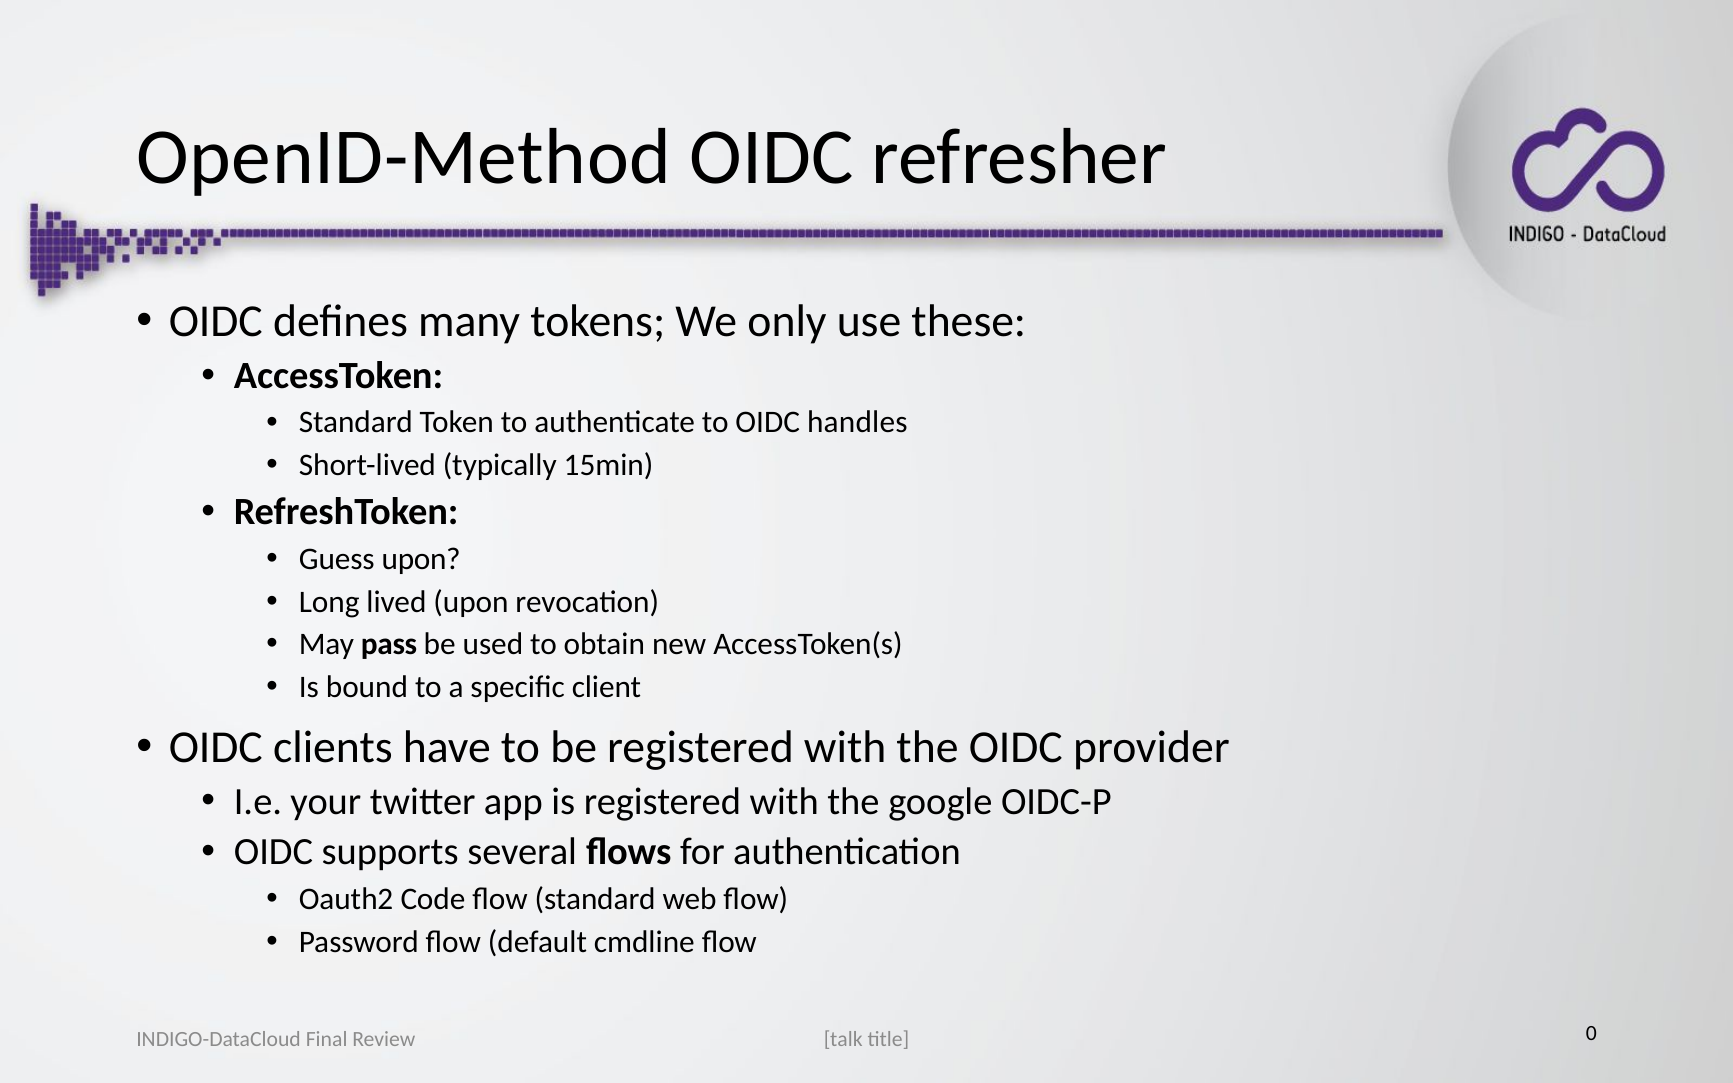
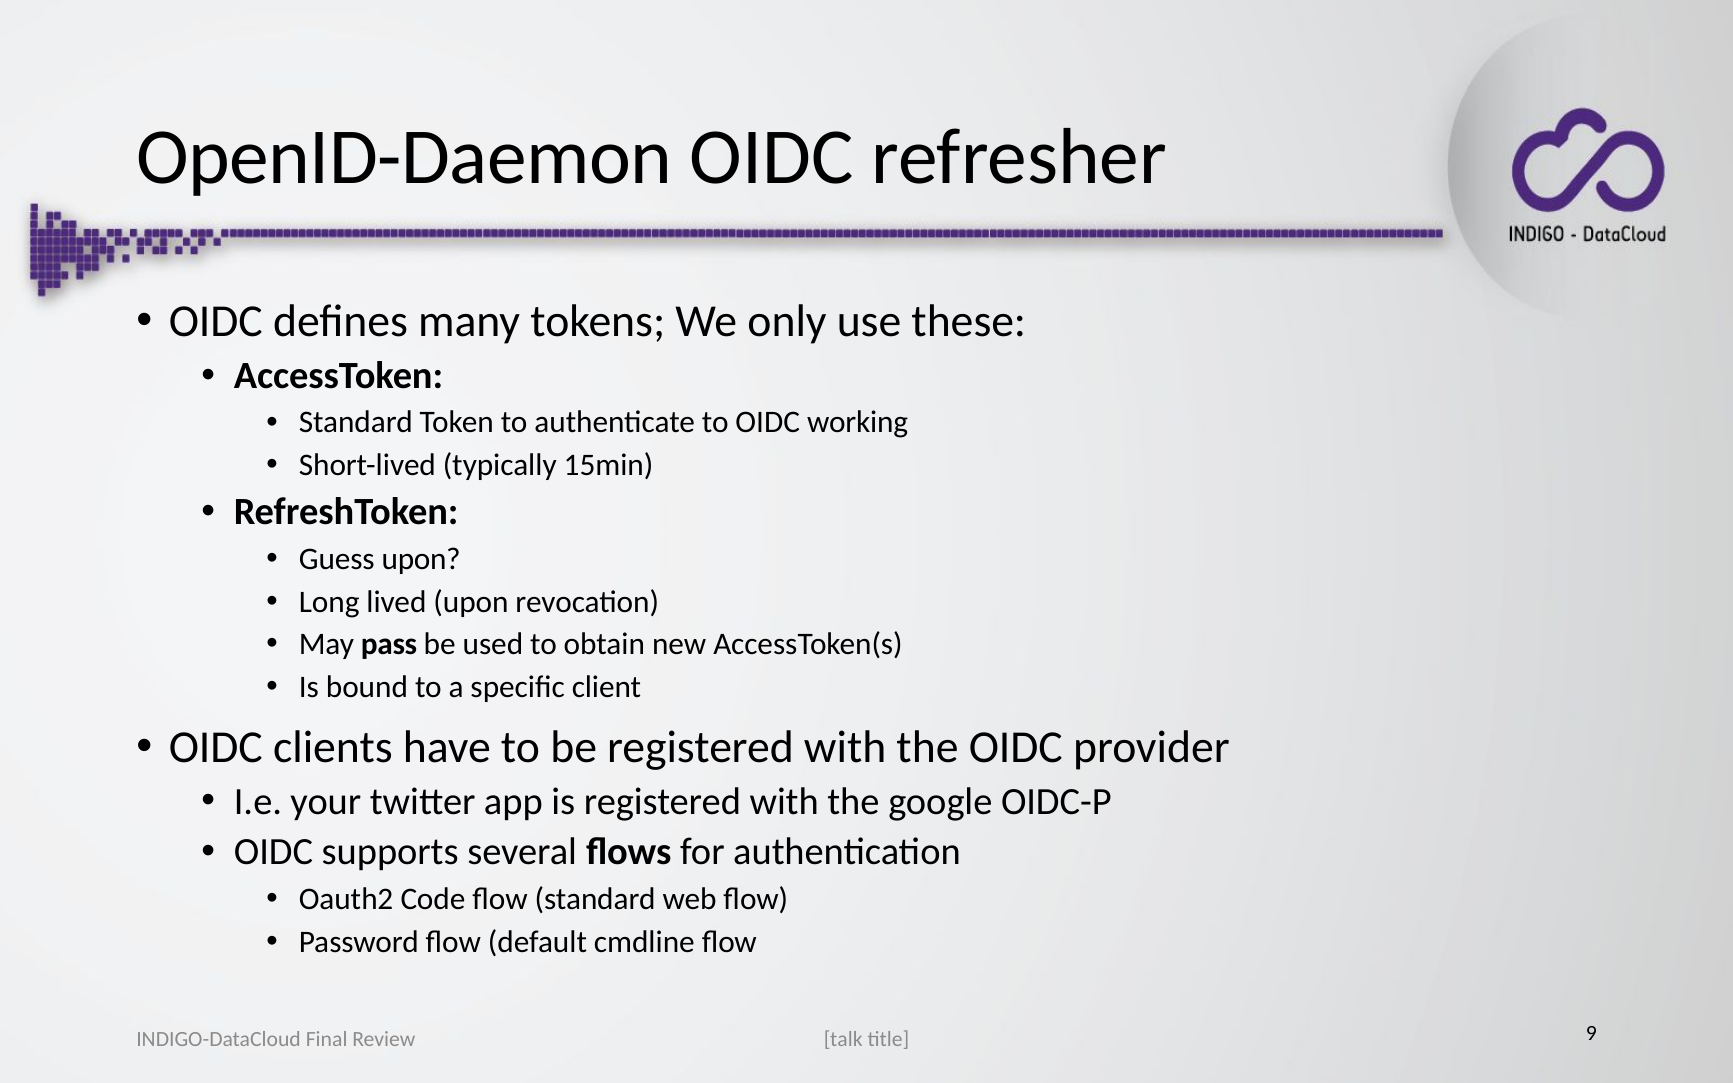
OpenID-Method: OpenID-Method -> OpenID-Daemon
handles: handles -> working
0: 0 -> 9
